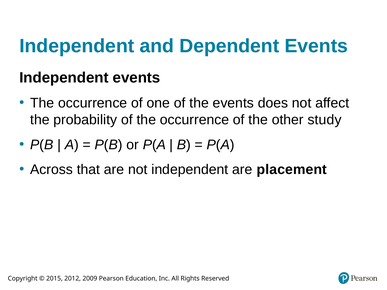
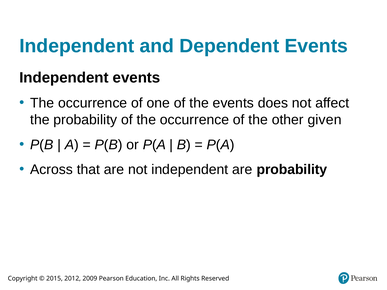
study: study -> given
are placement: placement -> probability
